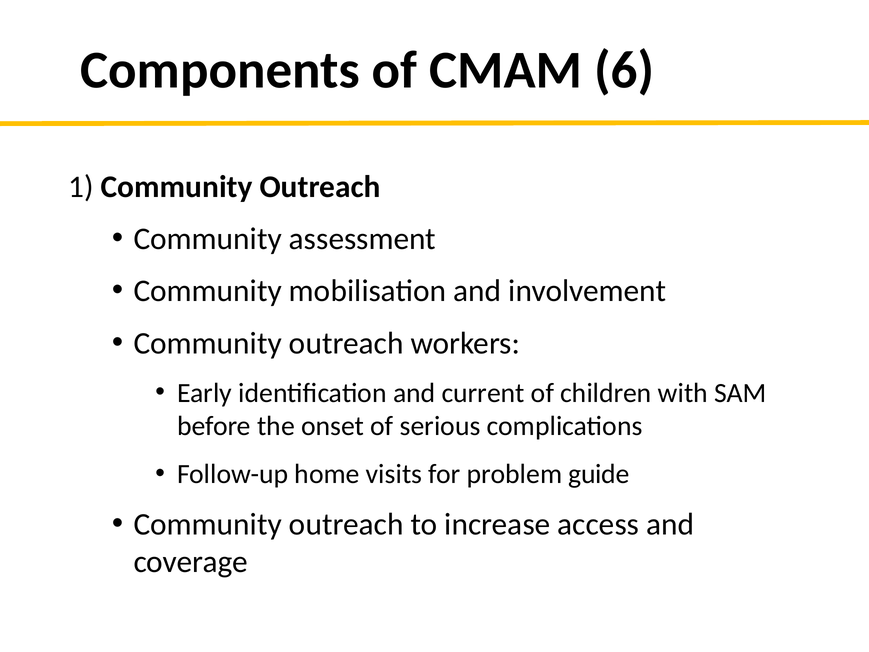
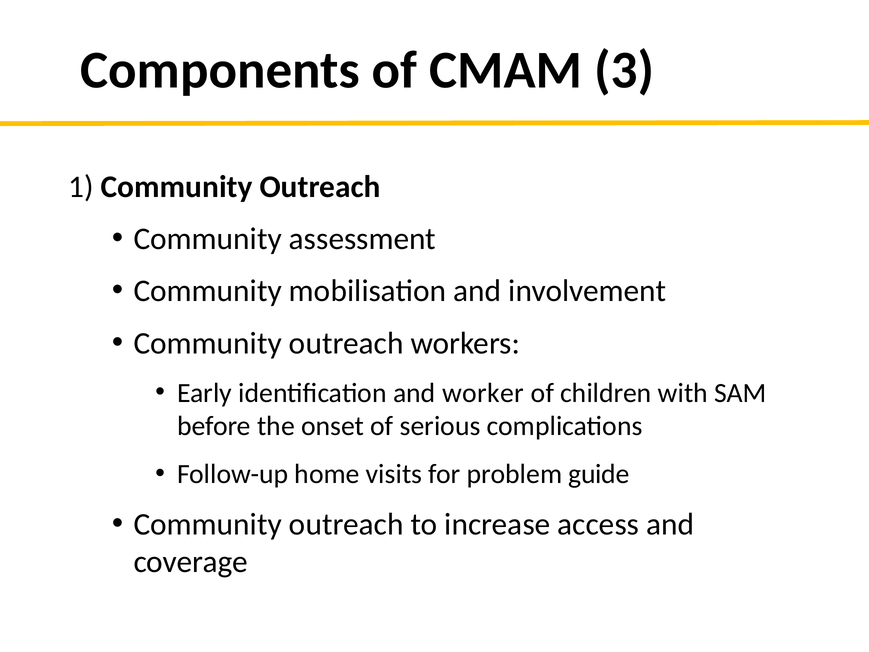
6: 6 -> 3
current: current -> worker
